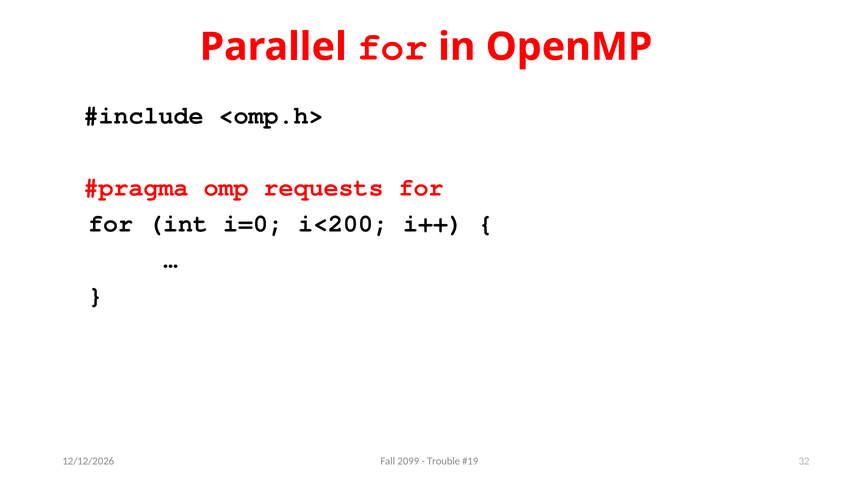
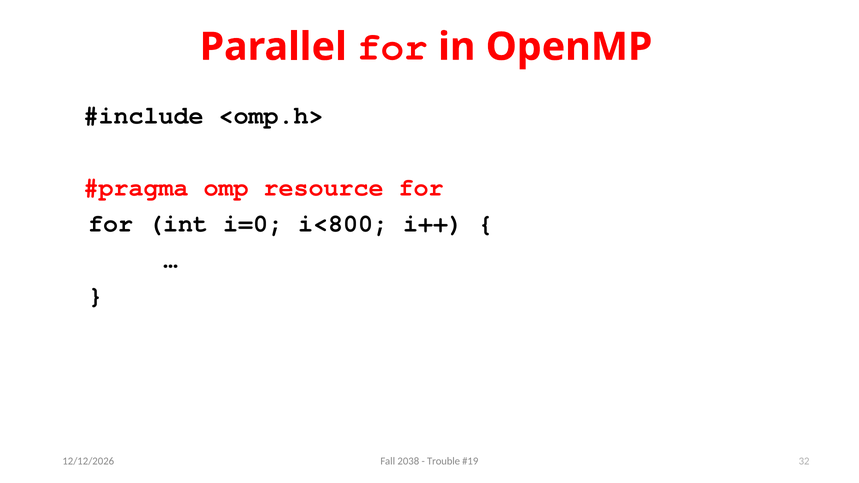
requests: requests -> resource
i<200: i<200 -> i<800
2099: 2099 -> 2038
